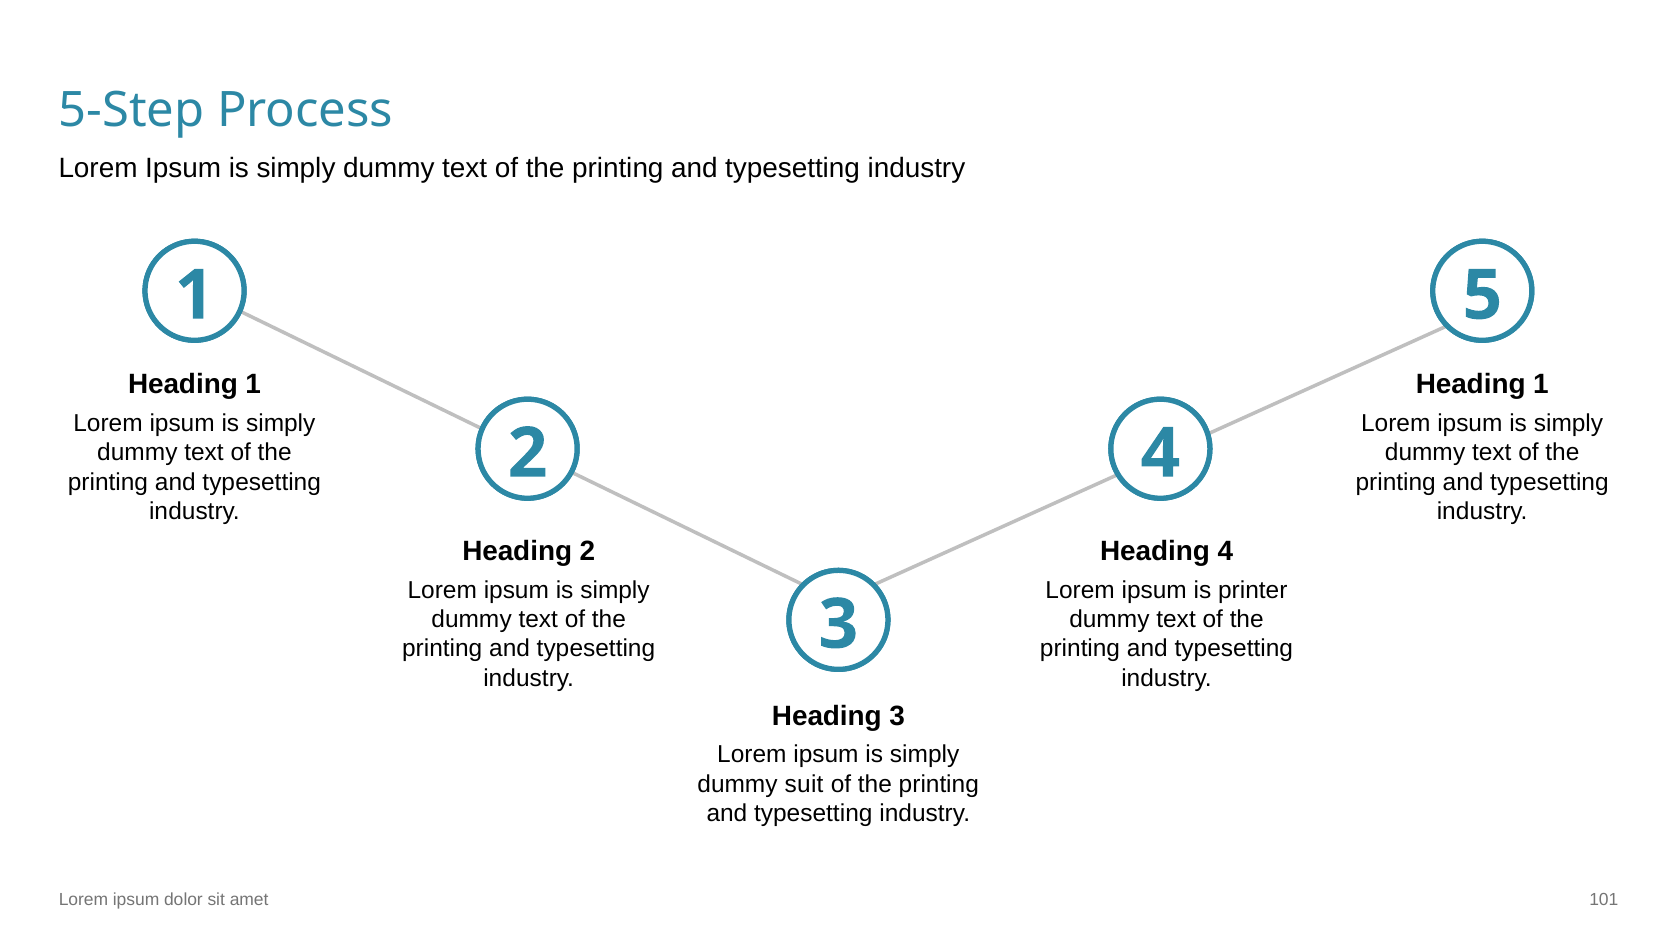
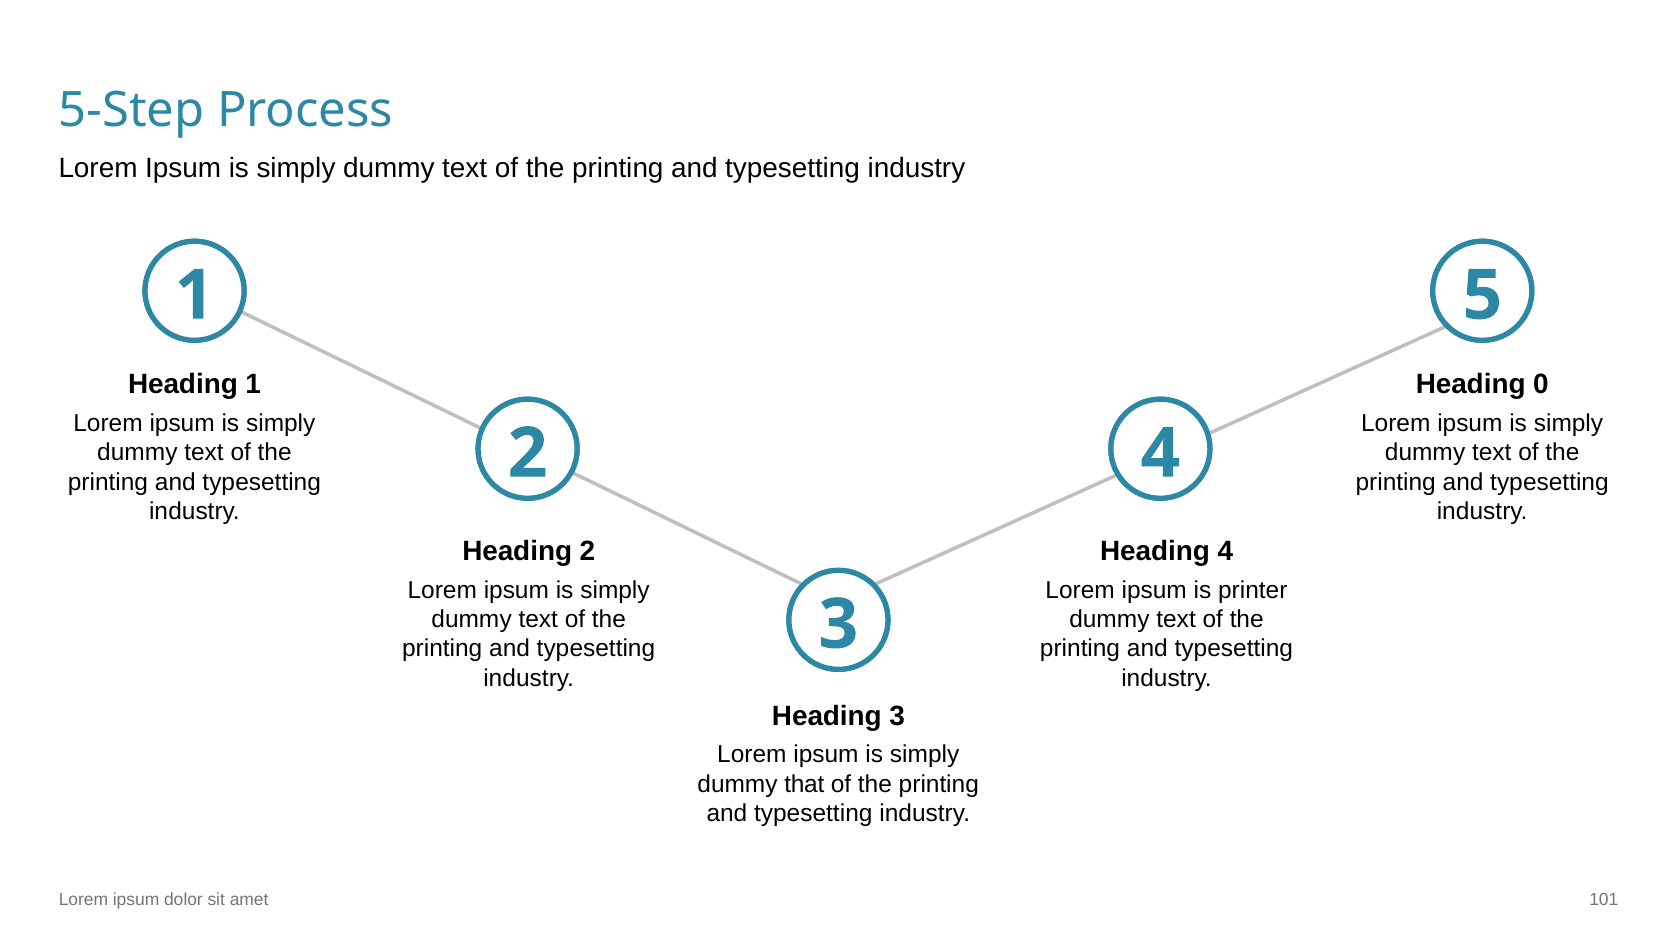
1 at (1541, 385): 1 -> 0
suit: suit -> that
